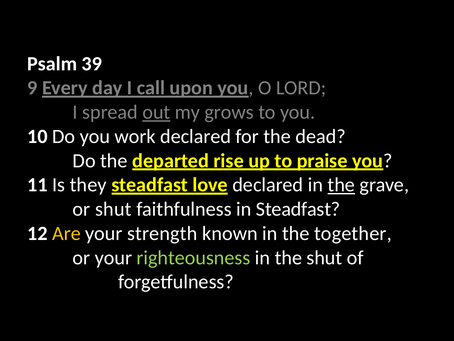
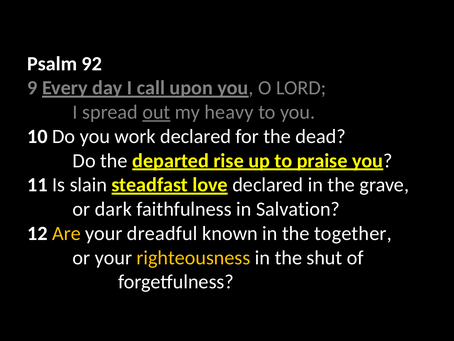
39: 39 -> 92
grows: grows -> heavy
they: they -> slain
the at (341, 185) underline: present -> none
or shut: shut -> dark
in Steadfast: Steadfast -> Salvation
strength: strength -> dreadful
righteousness colour: light green -> yellow
